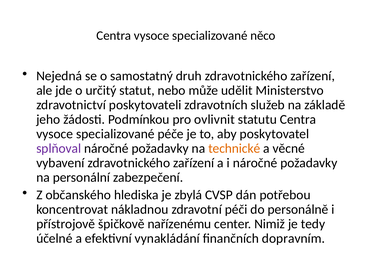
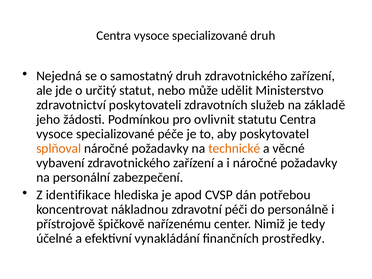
specializované něco: něco -> druh
splňoval colour: purple -> orange
občanského: občanského -> identifikace
zbylá: zbylá -> apod
dopravním: dopravním -> prostředky
